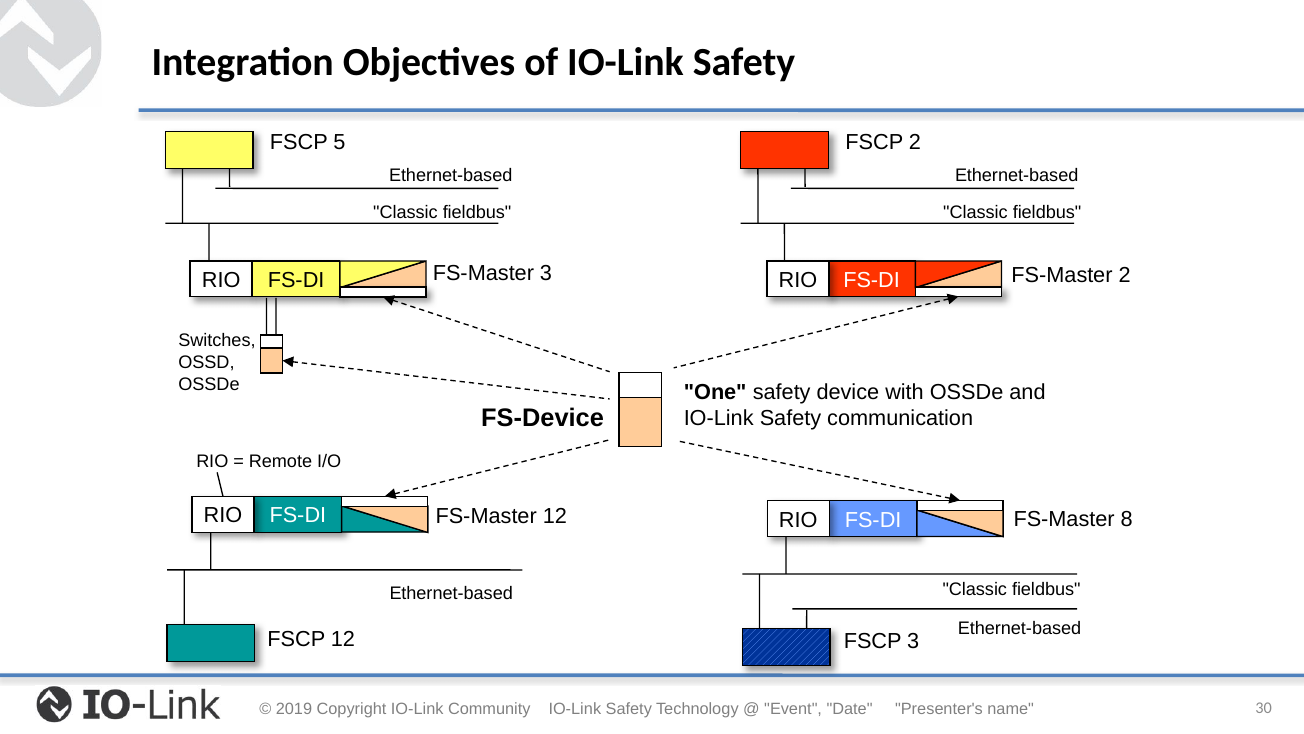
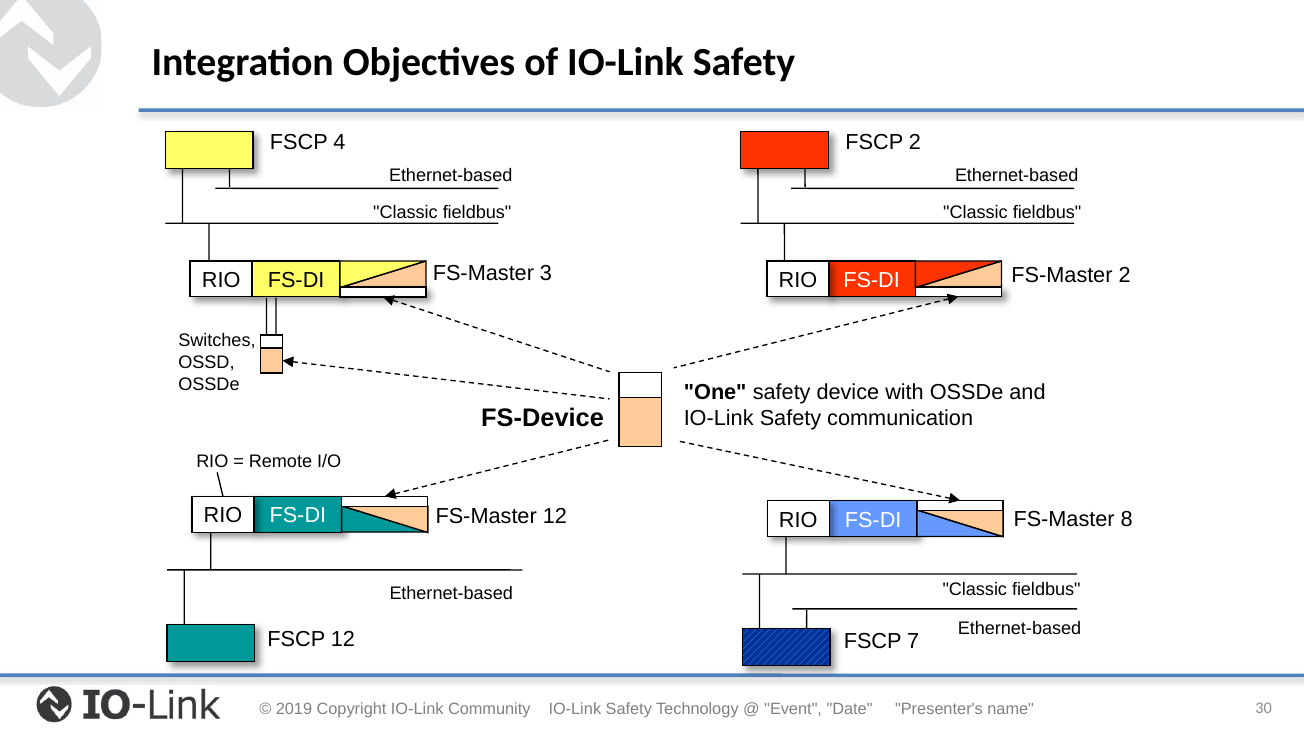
5: 5 -> 4
FSCP 3: 3 -> 7
